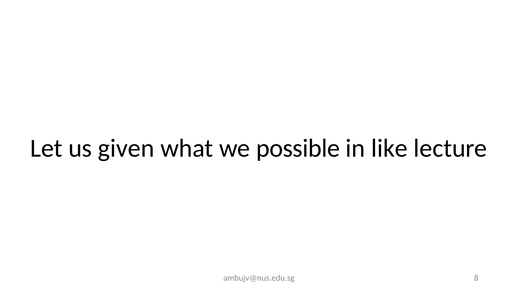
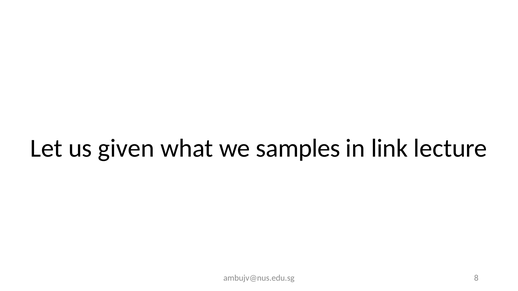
possible: possible -> samples
like: like -> link
